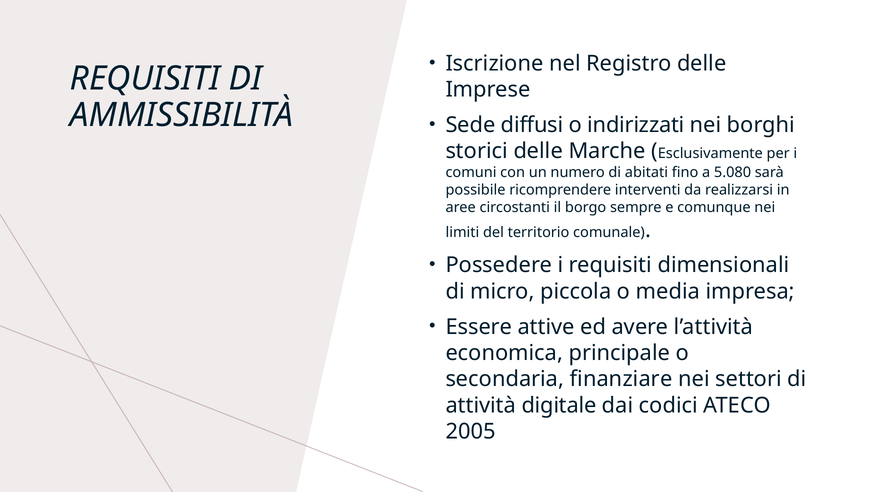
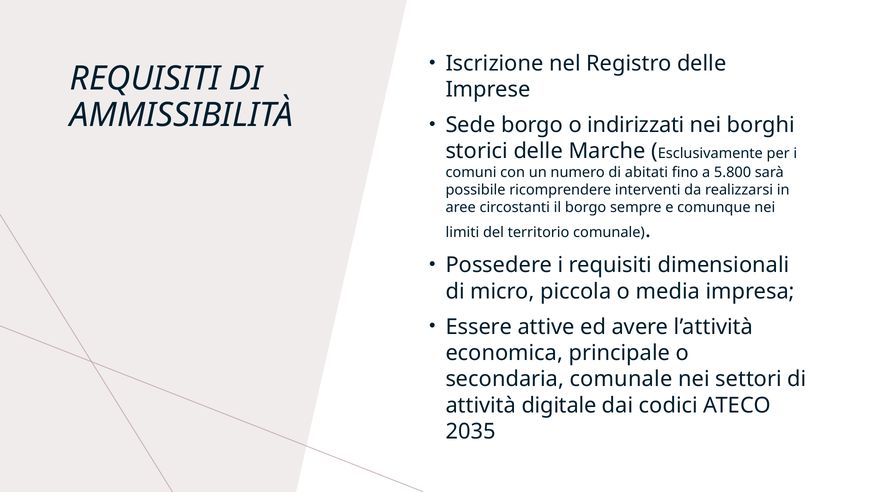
Sede diffusi: diffusi -> borgo
5.080: 5.080 -> 5.800
secondaria finanziare: finanziare -> comunale
2005: 2005 -> 2035
